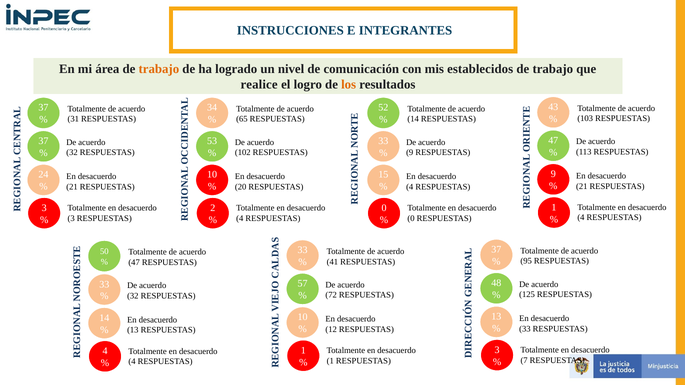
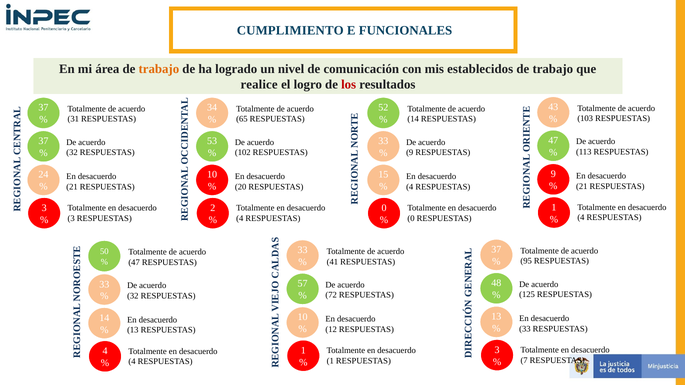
INSTRUCCIONES: INSTRUCCIONES -> CUMPLIMIENTO
INTEGRANTES: INTEGRANTES -> FUNCIONALES
los colour: orange -> red
